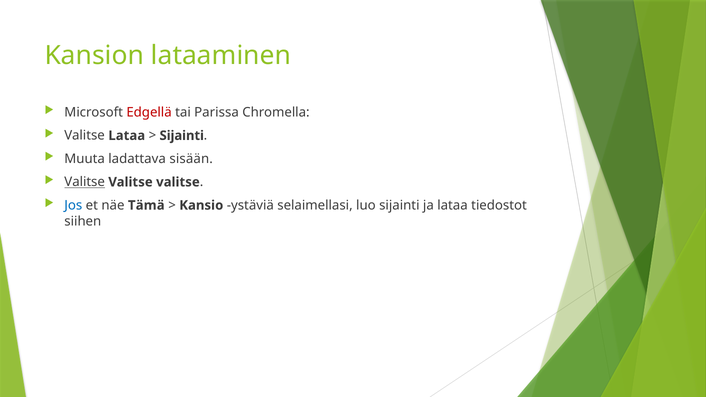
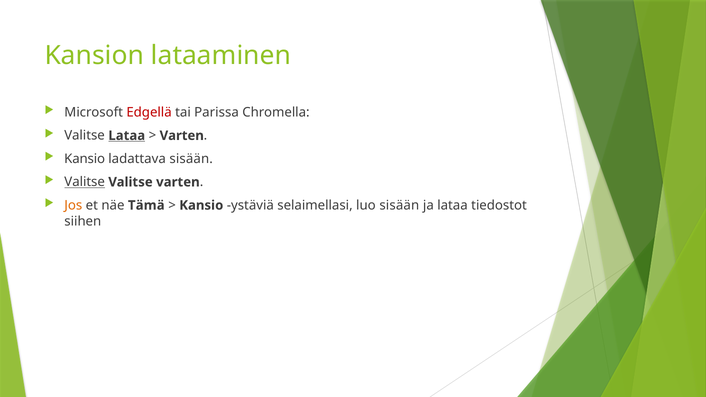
Lataa at (127, 136) underline: none -> present
Sijainti at (182, 136): Sijainti -> Varten
Muuta at (85, 159): Muuta -> Kansio
valitse at (178, 182): valitse -> varten
Jos colour: blue -> orange
luo sijainti: sijainti -> sisään
